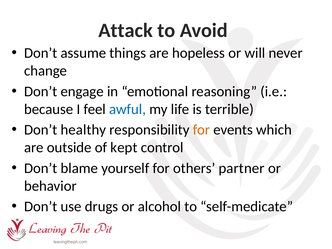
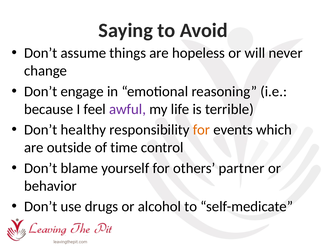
Attack: Attack -> Saying
awful colour: blue -> purple
kept: kept -> time
